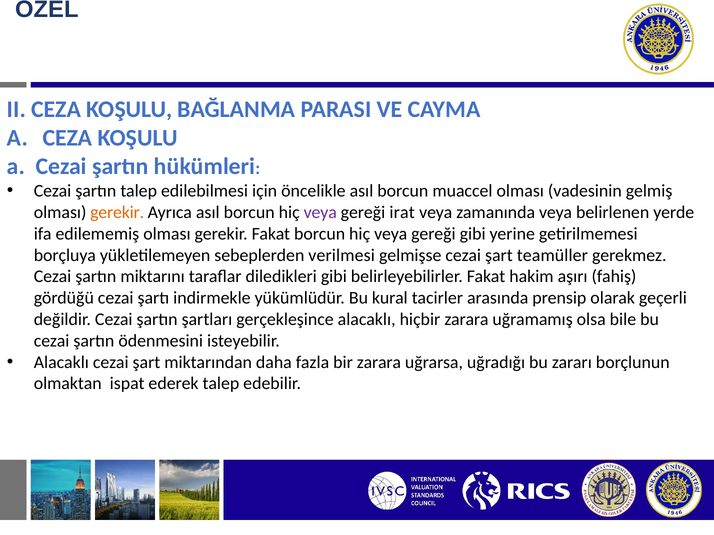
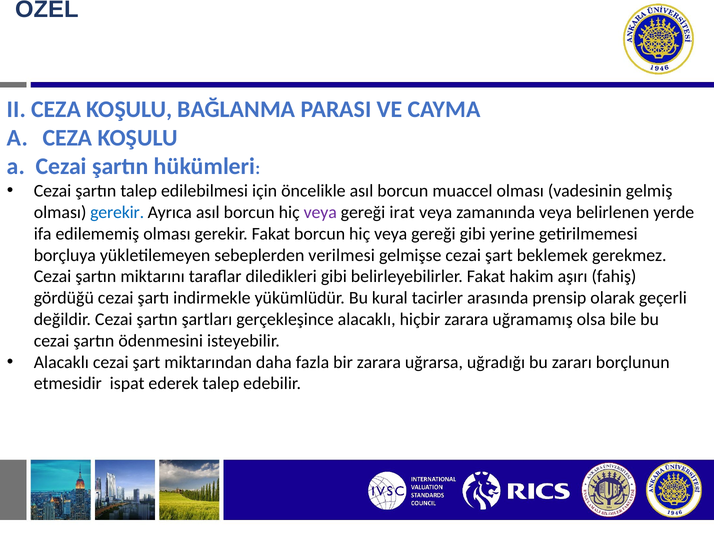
gerekir at (117, 213) colour: orange -> blue
teamüller: teamüller -> beklemek
olmaktan: olmaktan -> etmesidir
